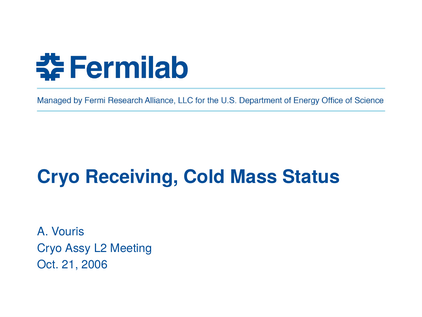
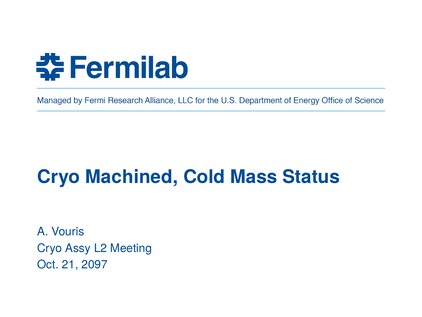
Receiving: Receiving -> Machined
2006: 2006 -> 2097
